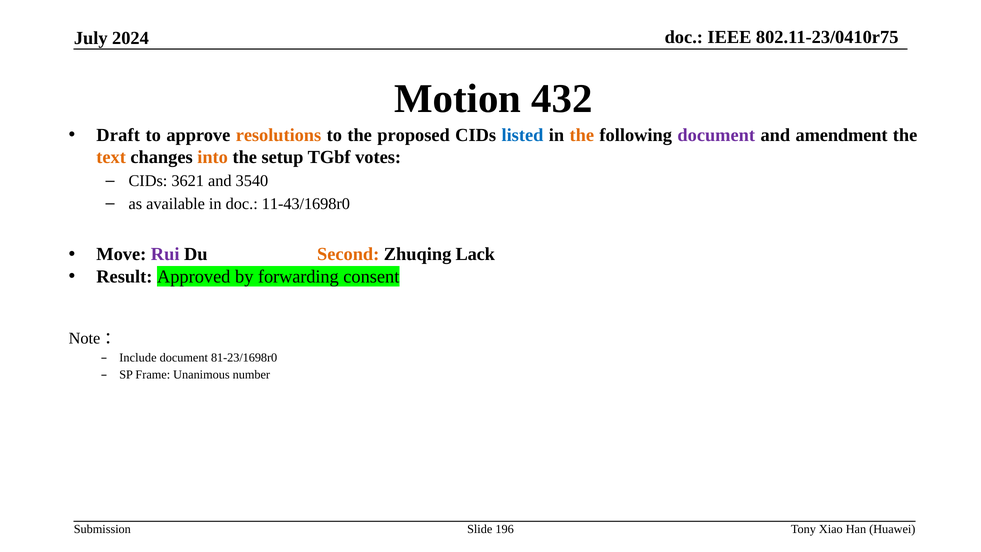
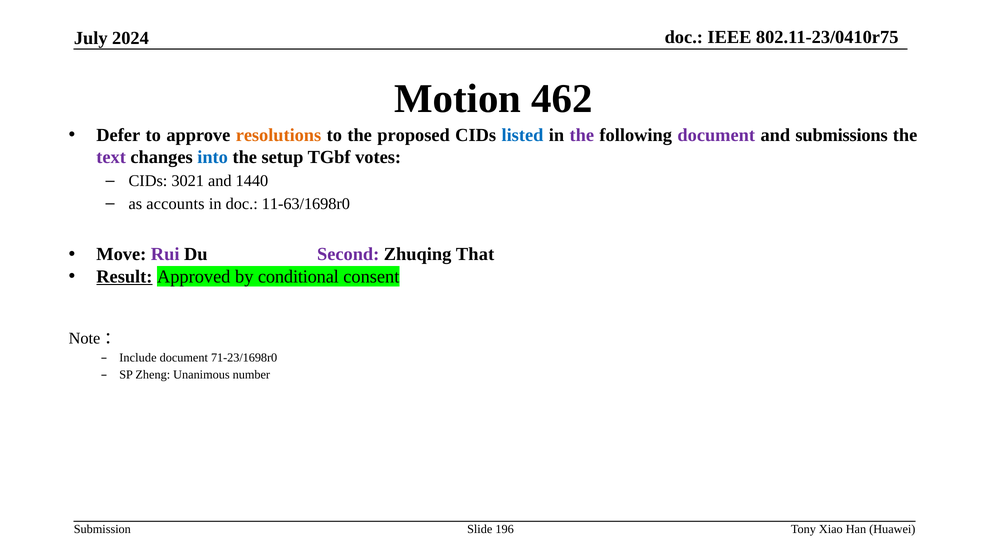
432: 432 -> 462
Draft: Draft -> Defer
the at (582, 135) colour: orange -> purple
amendment: amendment -> submissions
text colour: orange -> purple
into colour: orange -> blue
3621: 3621 -> 3021
3540: 3540 -> 1440
available: available -> accounts
11-43/1698r0: 11-43/1698r0 -> 11-63/1698r0
Second colour: orange -> purple
Lack: Lack -> That
Result underline: none -> present
forwarding: forwarding -> conditional
81-23/1698r0: 81-23/1698r0 -> 71-23/1698r0
Frame: Frame -> Zheng
